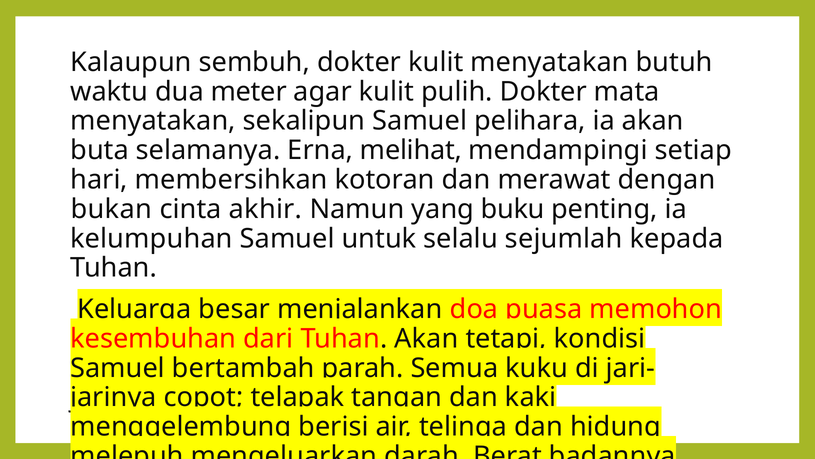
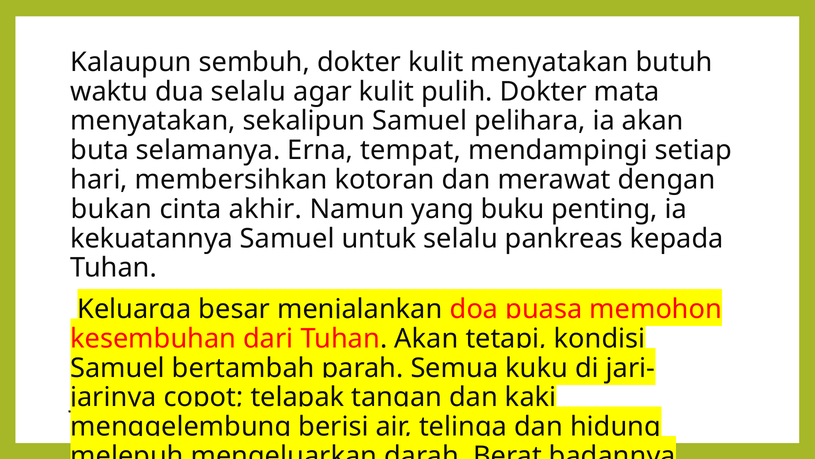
dua meter: meter -> selalu
melihat: melihat -> tempat
kelumpuhan: kelumpuhan -> kekuatannya
sejumlah: sejumlah -> pankreas
